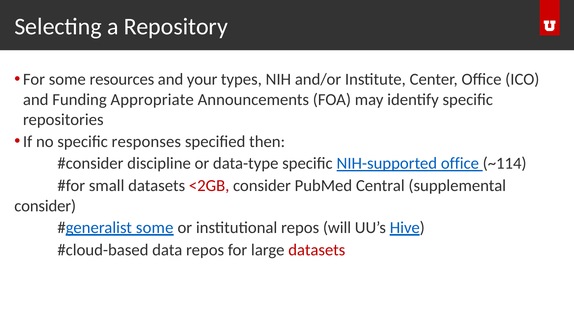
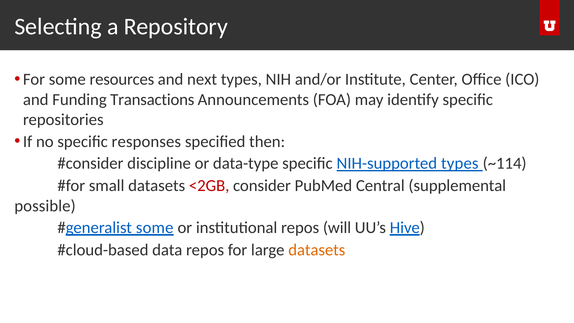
your: your -> next
Appropriate: Appropriate -> Transactions
NIH-supported office: office -> types
consider at (45, 206): consider -> possible
datasets at (317, 250) colour: red -> orange
